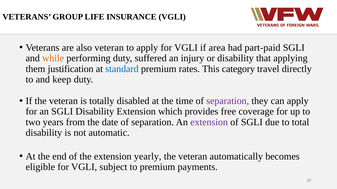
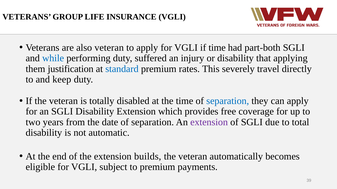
if area: area -> time
part-paid: part-paid -> part-both
while colour: orange -> blue
category: category -> severely
separation at (228, 101) colour: purple -> blue
yearly: yearly -> builds
